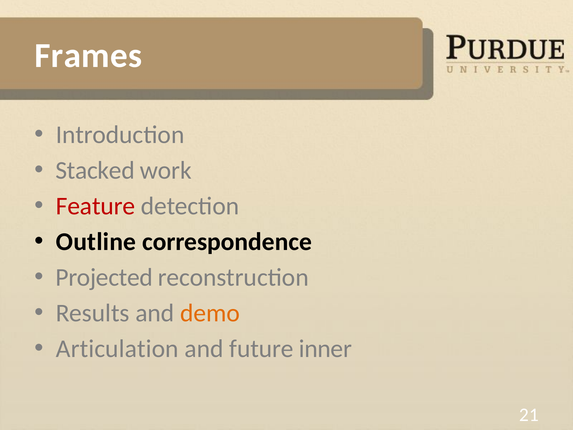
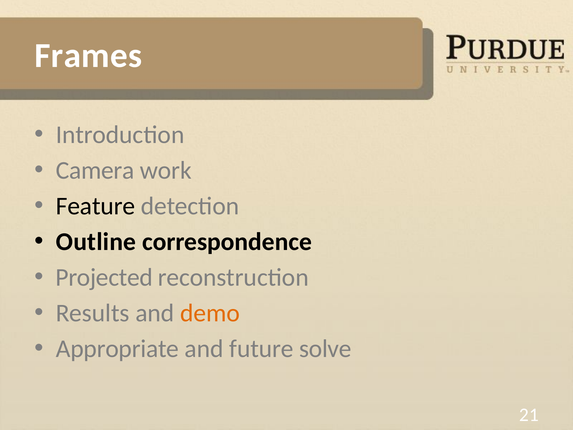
Stacked: Stacked -> Camera
Feature colour: red -> black
Articulation: Articulation -> Appropriate
inner: inner -> solve
